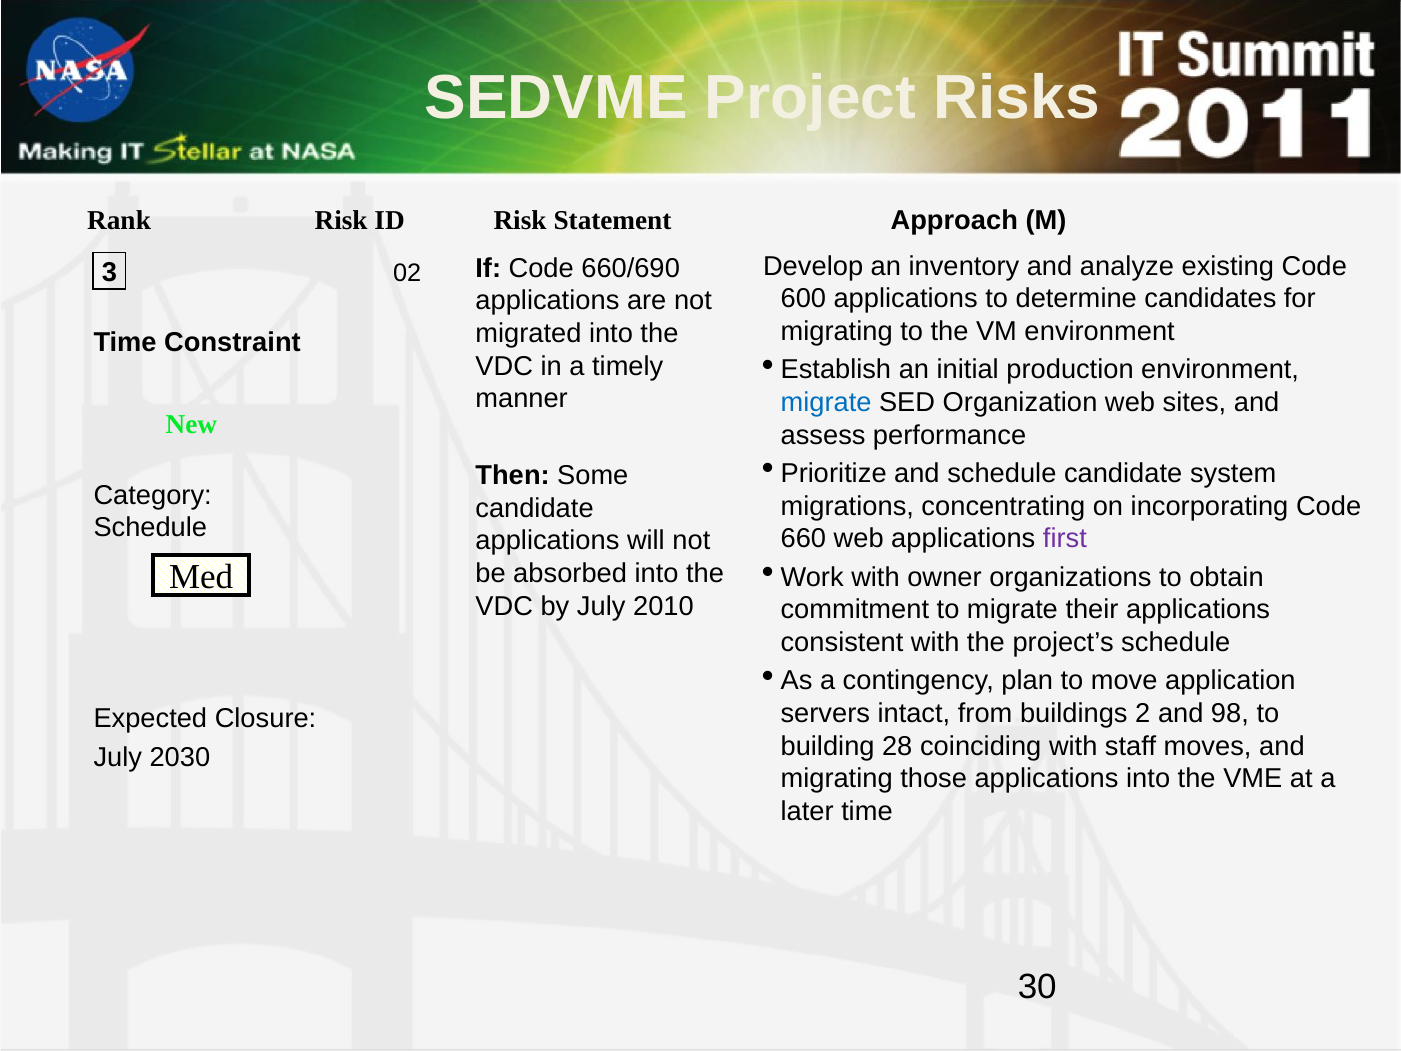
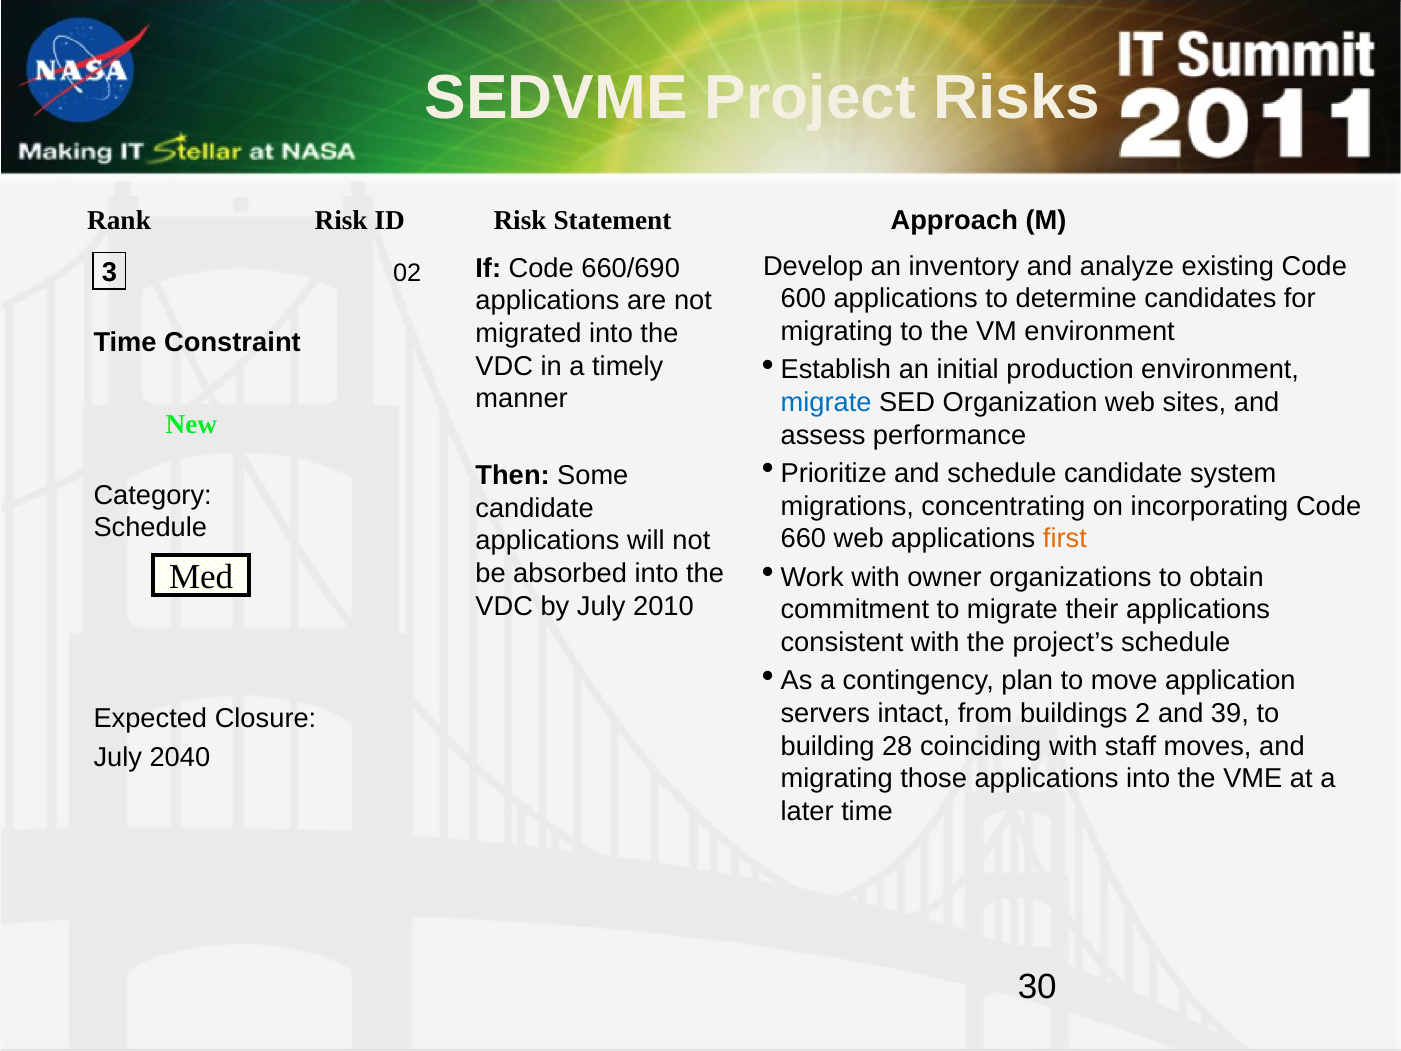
first colour: purple -> orange
98: 98 -> 39
2030: 2030 -> 2040
